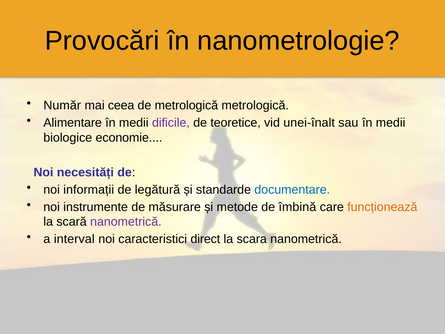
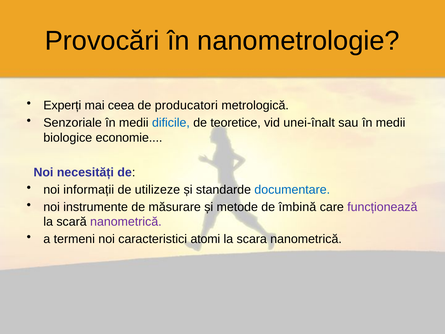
Număr: Număr -> Experți
de metrologică: metrologică -> producatori
Alimentare: Alimentare -> Senzoriale
dificile colour: purple -> blue
legătură: legătură -> utilizeze
funcționează colour: orange -> purple
interval: interval -> termeni
direct: direct -> atomi
